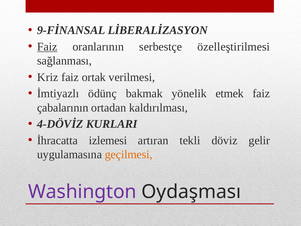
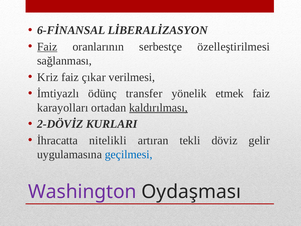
9-FİNANSAL: 9-FİNANSAL -> 6-FİNANSAL
ortak: ortak -> çıkar
bakmak: bakmak -> transfer
çabalarının: çabalarının -> karayolları
kaldırılması underline: none -> present
4-DÖVİZ: 4-DÖVİZ -> 2-DÖVİZ
izlemesi: izlemesi -> nitelikli
geçilmesi colour: orange -> blue
